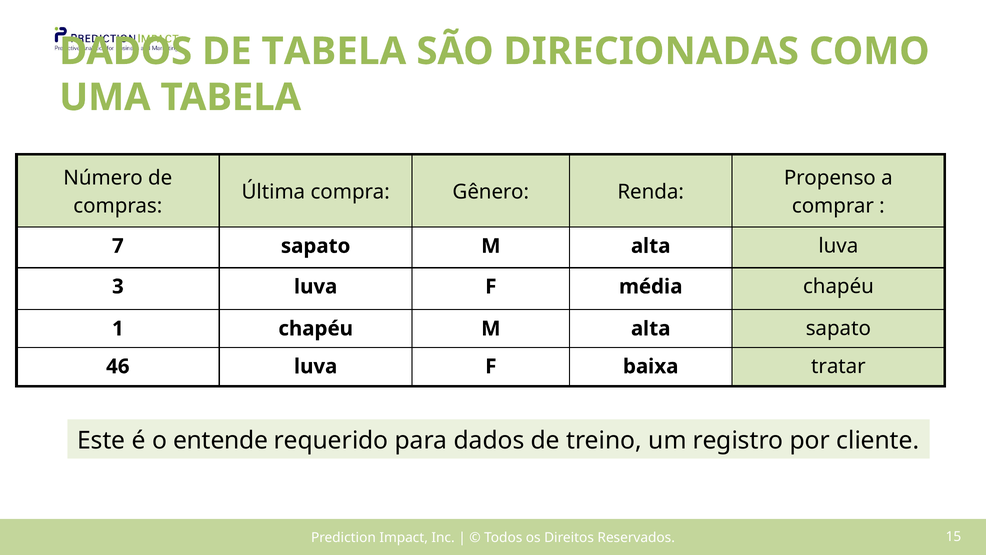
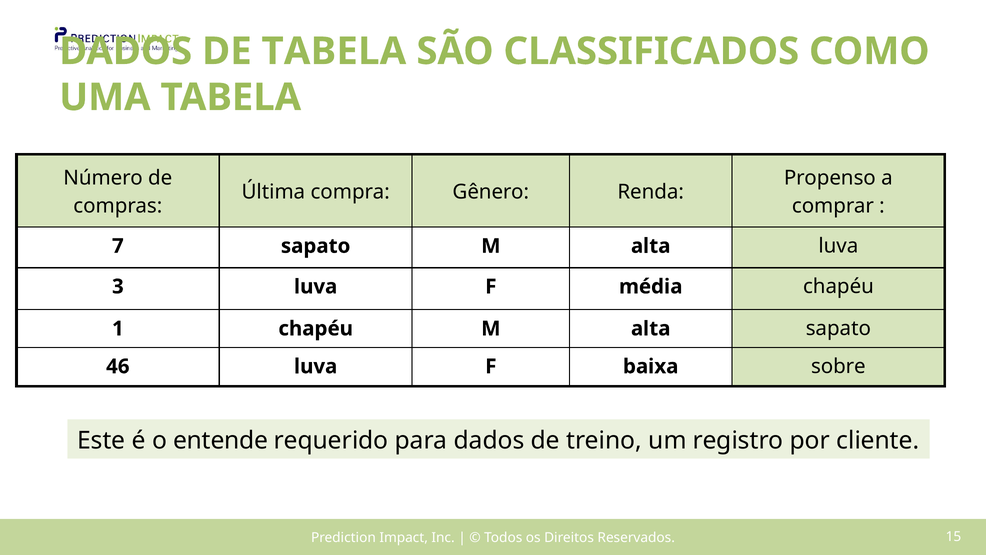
DIRECIONADAS: DIRECIONADAS -> CLASSIFICADOS
tratar: tratar -> sobre
